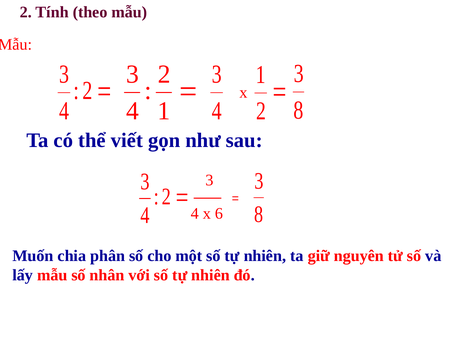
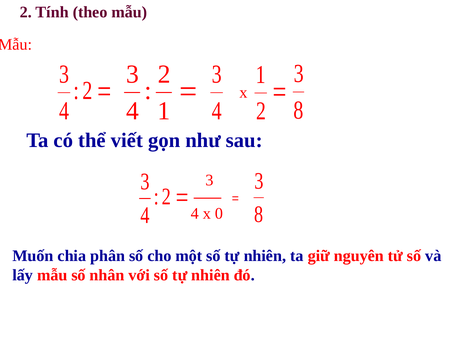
6: 6 -> 0
